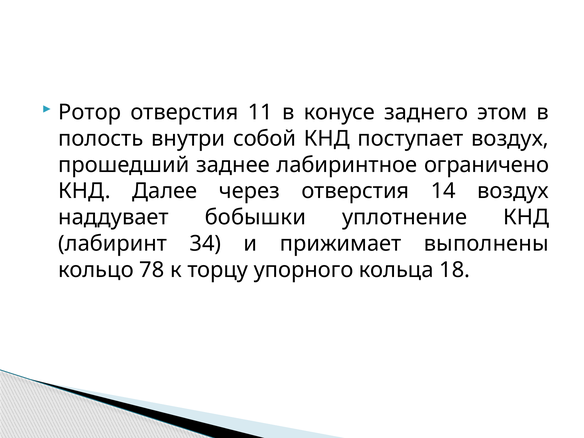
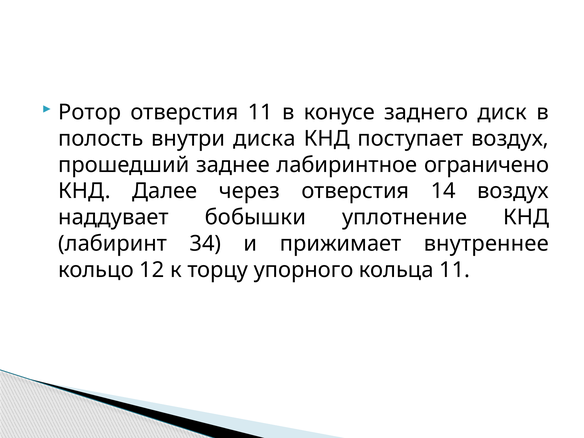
этом: этом -> диск
собой: собой -> диска
выполнены: выполнены -> внутреннее
78: 78 -> 12
кольца 18: 18 -> 11
